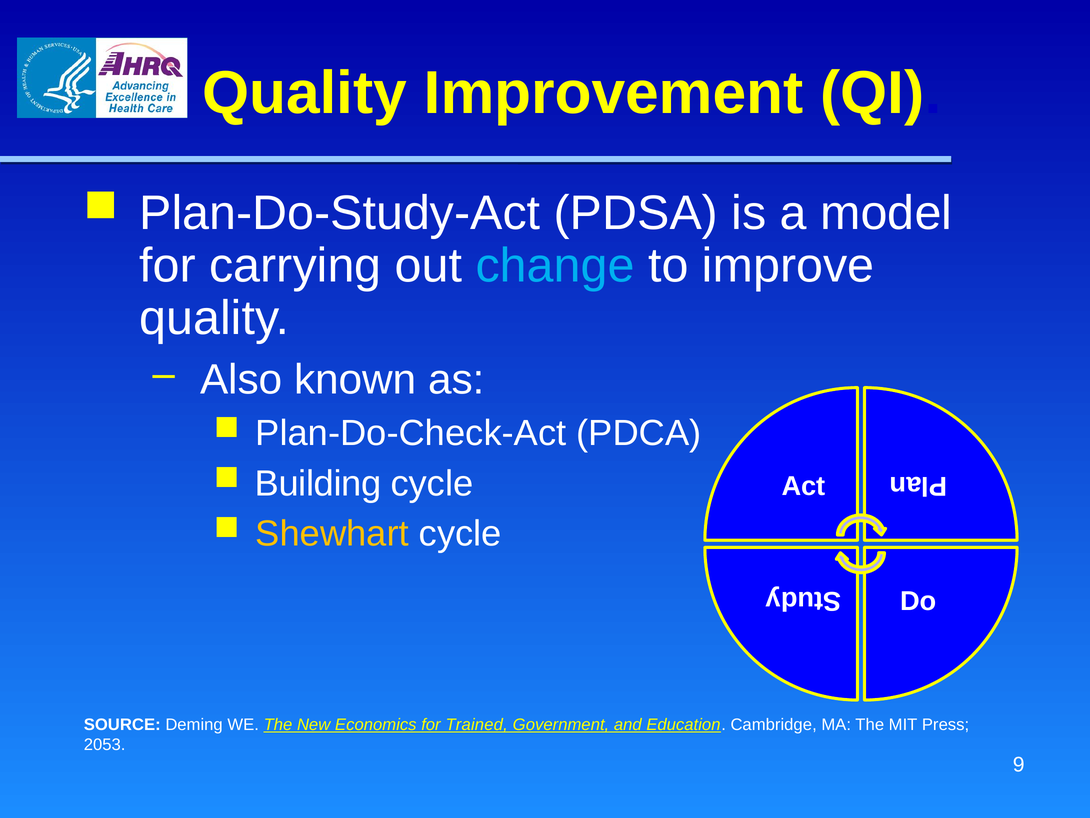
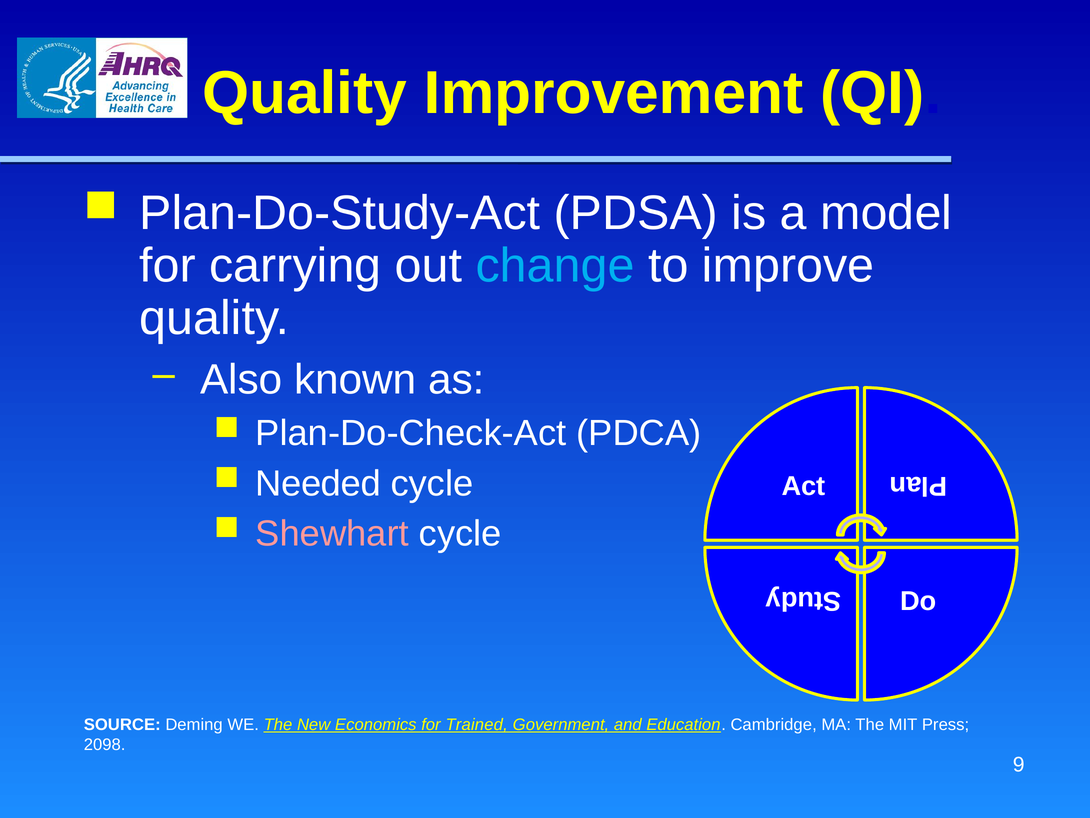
Building: Building -> Needed
Shewhart colour: yellow -> pink
2053: 2053 -> 2098
